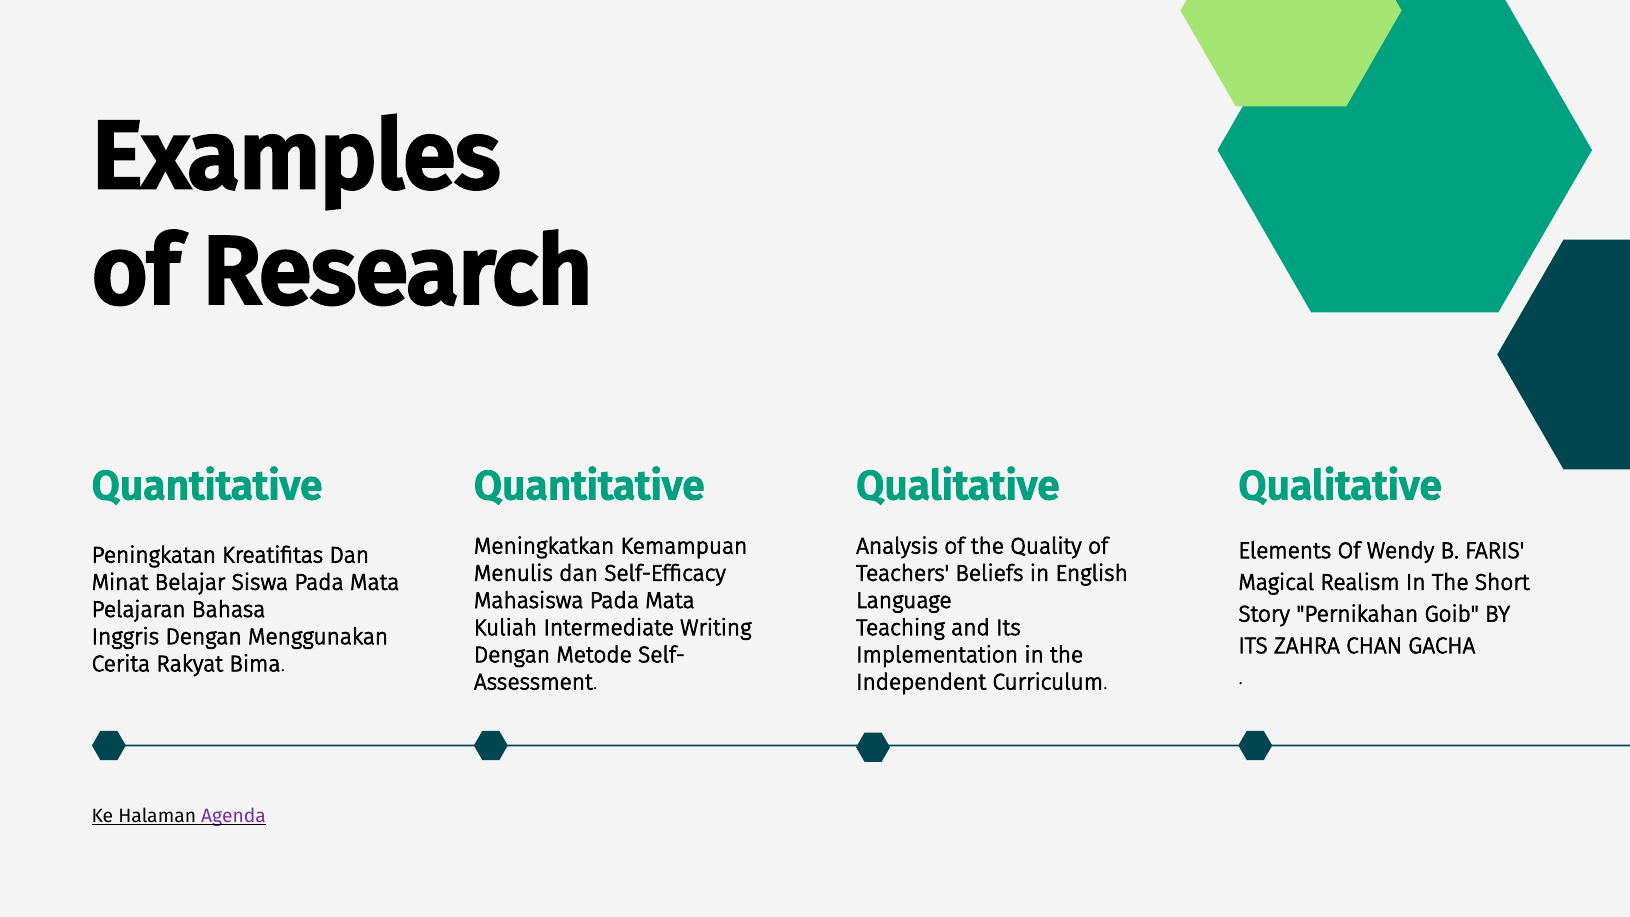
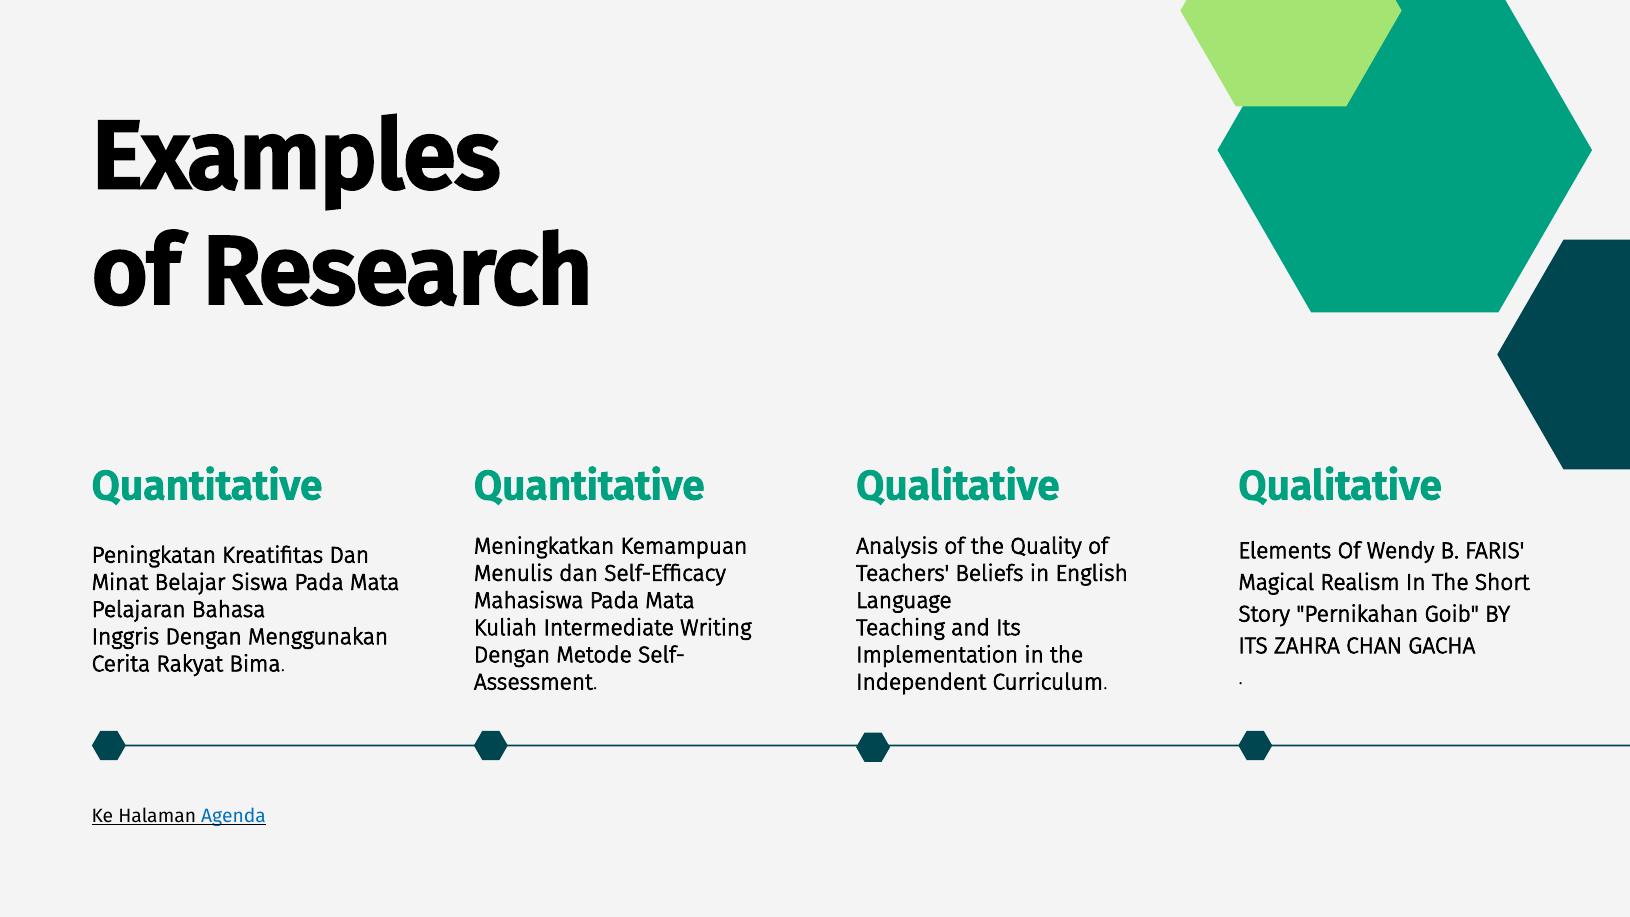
Agenda colour: purple -> blue
